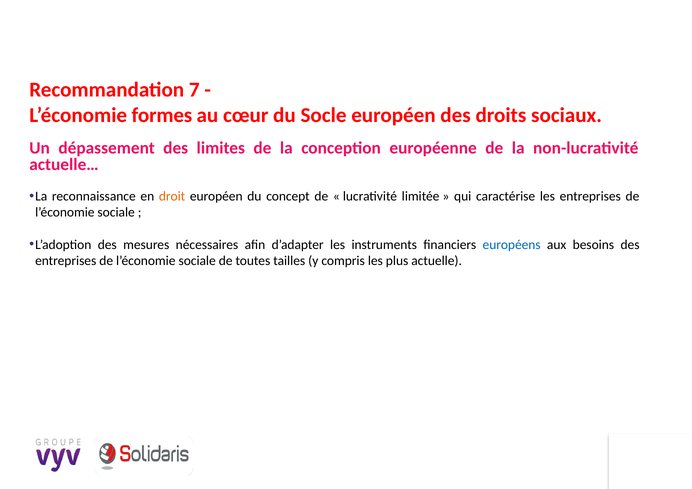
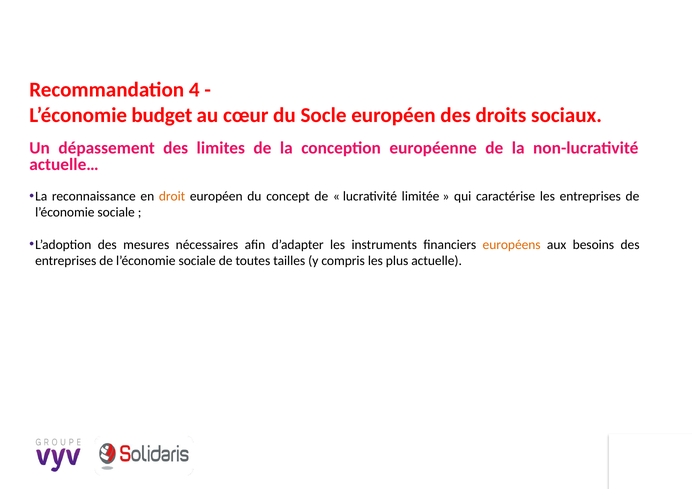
7: 7 -> 4
formes: formes -> budget
européens colour: blue -> orange
